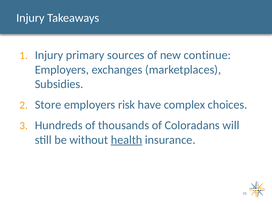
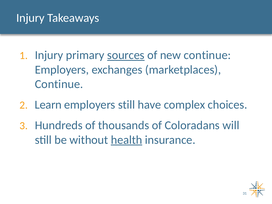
sources underline: none -> present
Subsidies at (59, 84): Subsidies -> Continue
Store: Store -> Learn
employers risk: risk -> still
